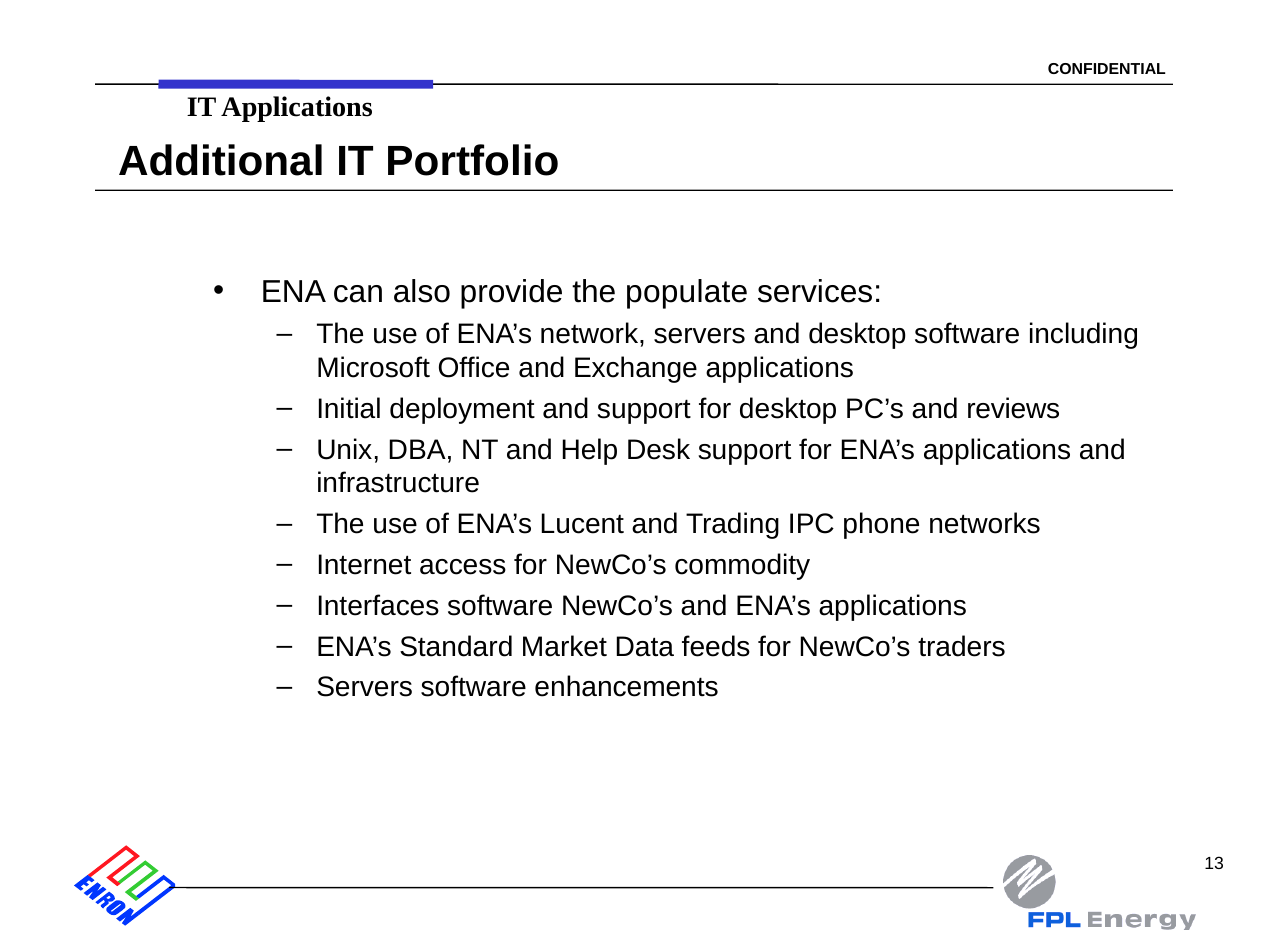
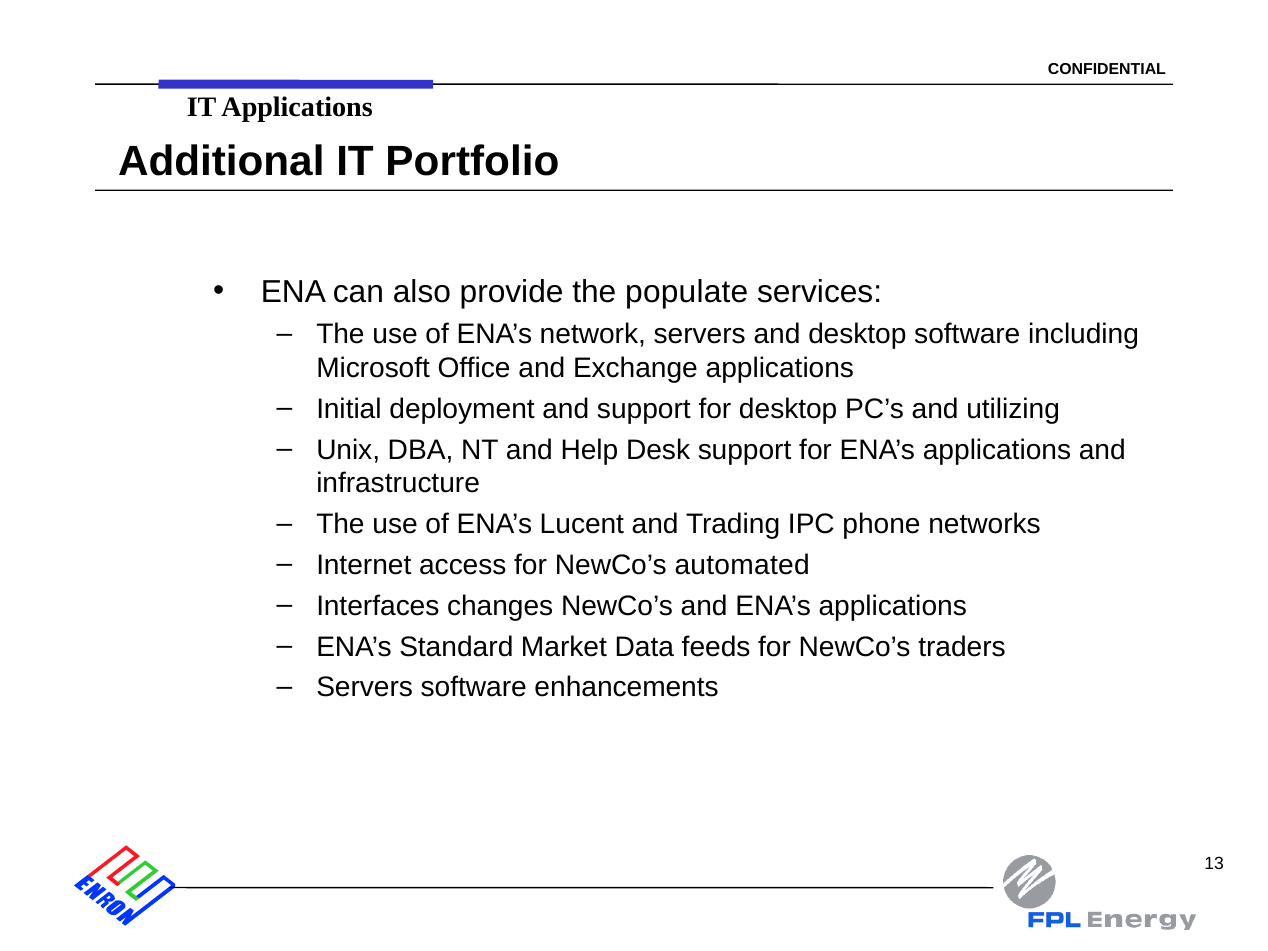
reviews: reviews -> utilizing
commodity: commodity -> automated
Interfaces software: software -> changes
